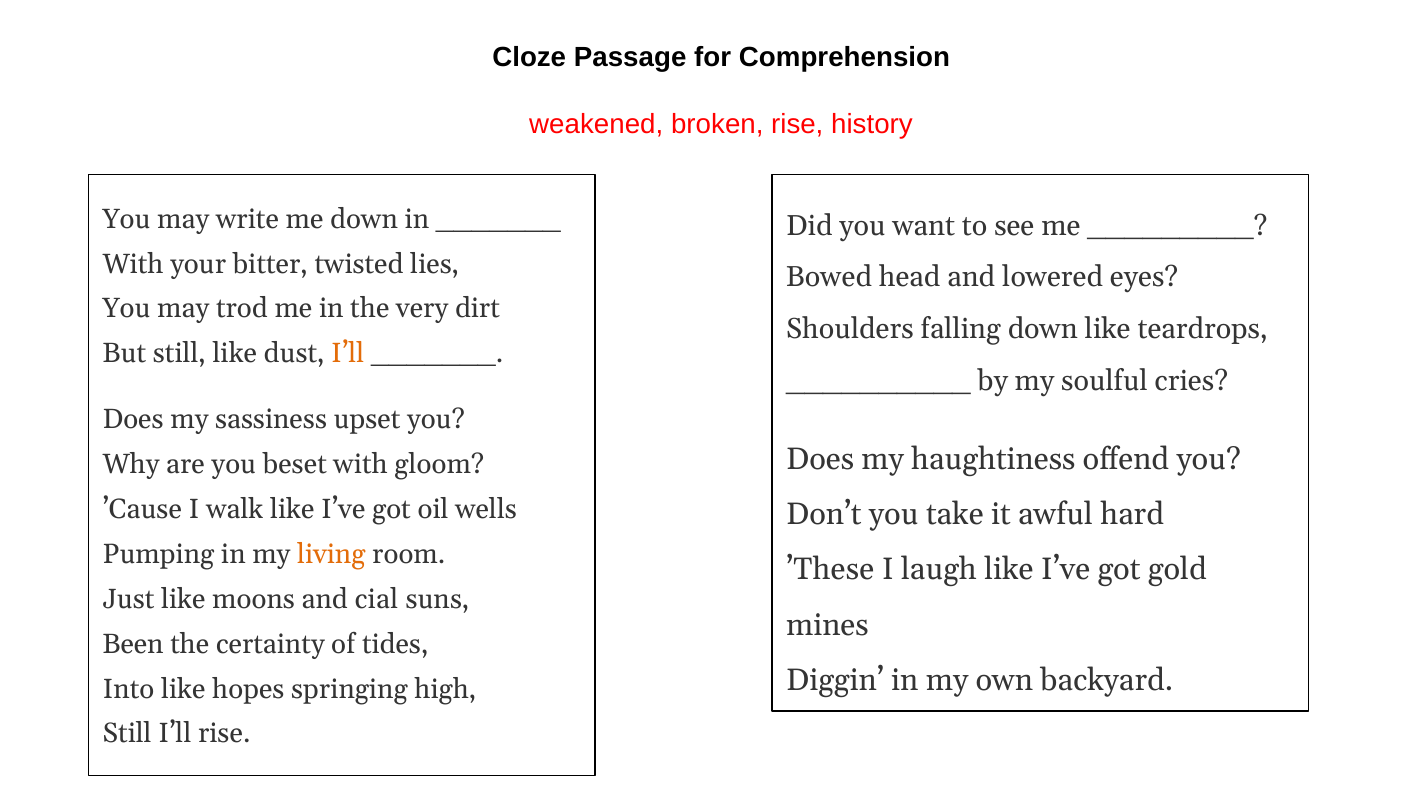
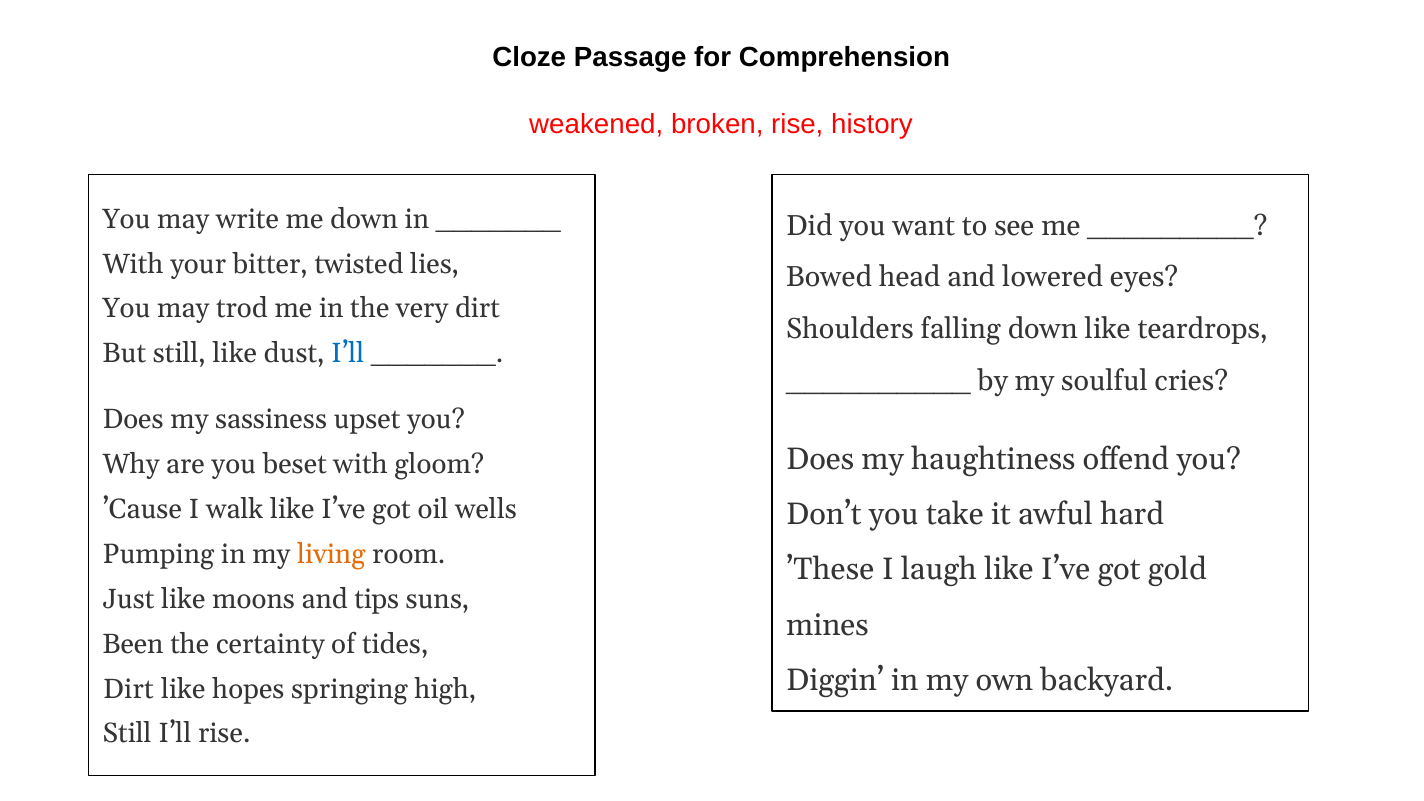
I’ll at (348, 354) colour: orange -> blue
cial: cial -> tips
Into at (129, 689): Into -> Dirt
